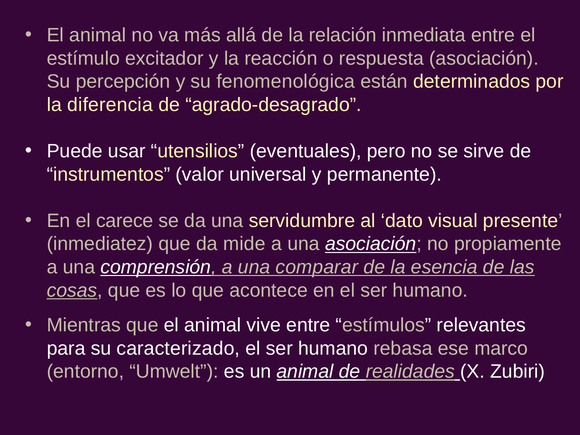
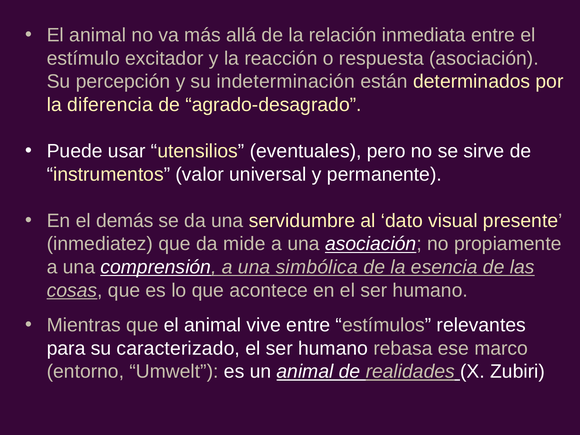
fenomenológica: fenomenológica -> indeterminación
carece: carece -> demás
comparar: comparar -> simbólica
